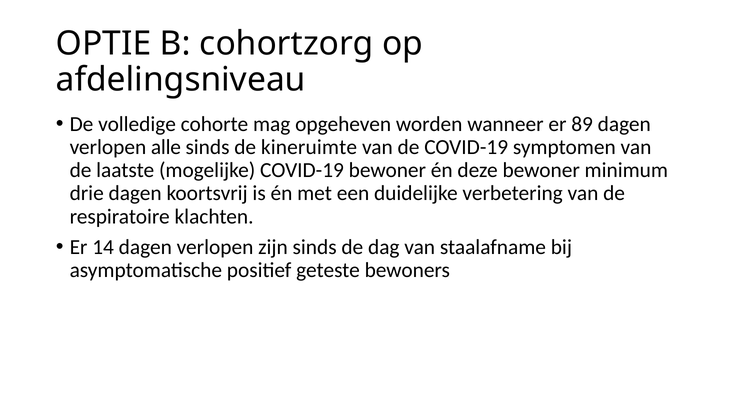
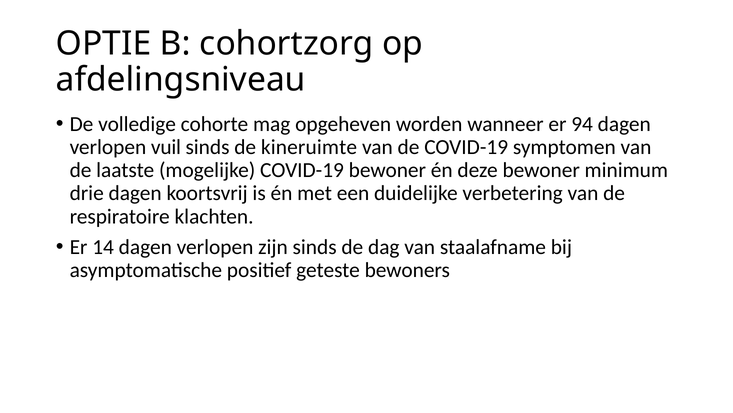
89: 89 -> 94
alle: alle -> vuil
